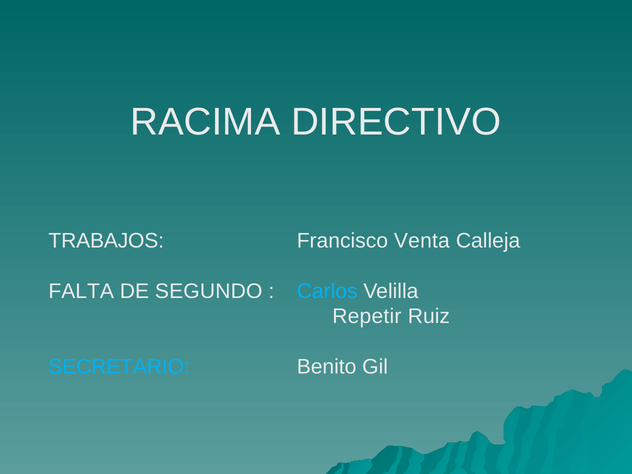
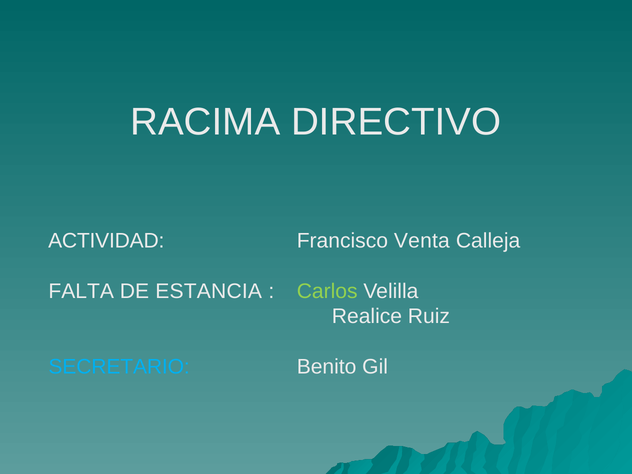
TRABAJOS: TRABAJOS -> ACTIVIDAD
SEGUNDO: SEGUNDO -> ESTANCIA
Carlos colour: light blue -> light green
Repetir: Repetir -> Realice
